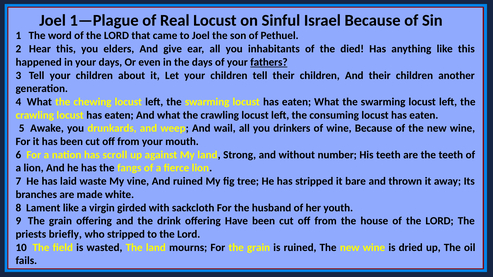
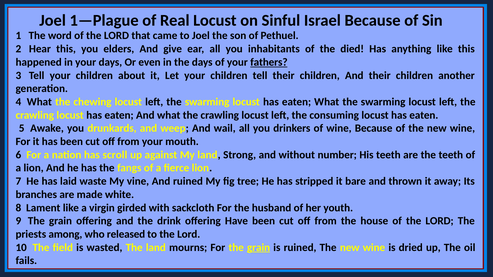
briefly: briefly -> among
who stripped: stripped -> released
grain at (259, 248) underline: none -> present
